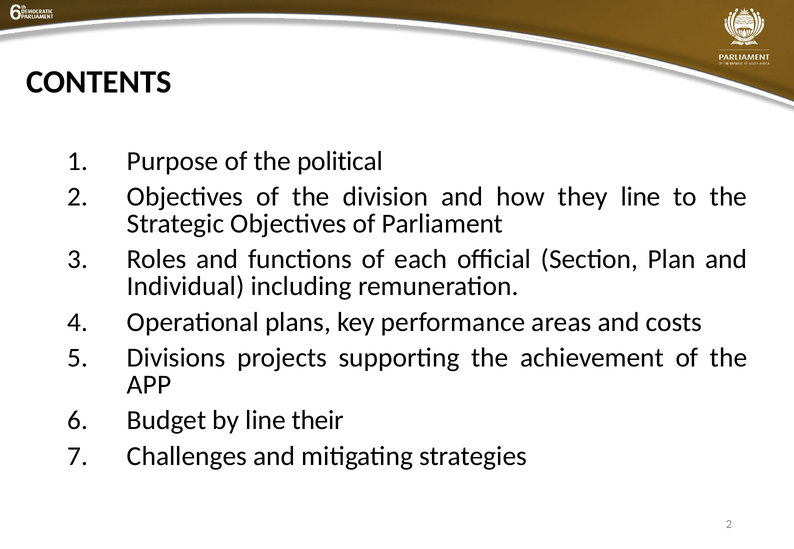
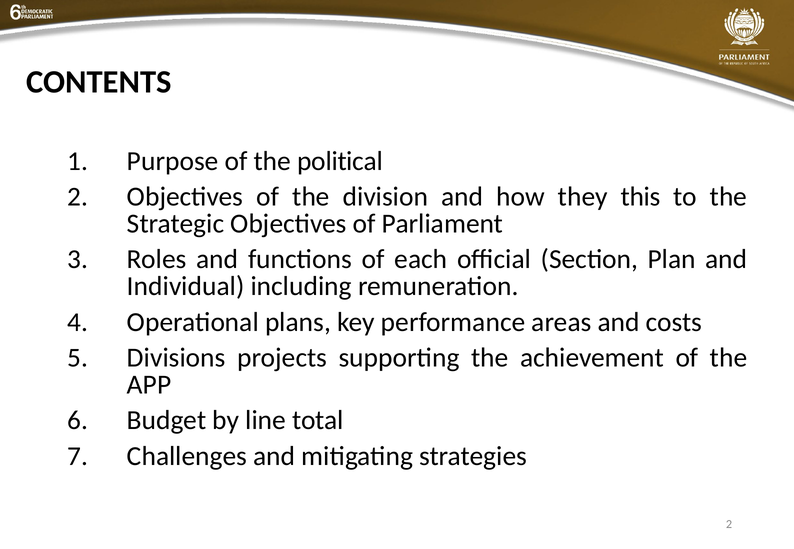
they line: line -> this
their: their -> total
